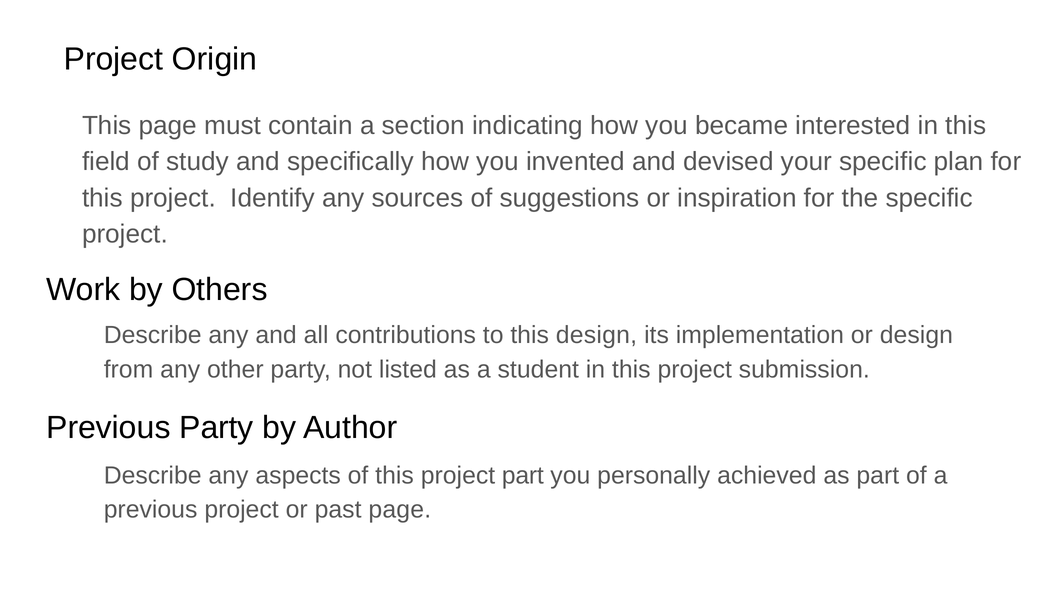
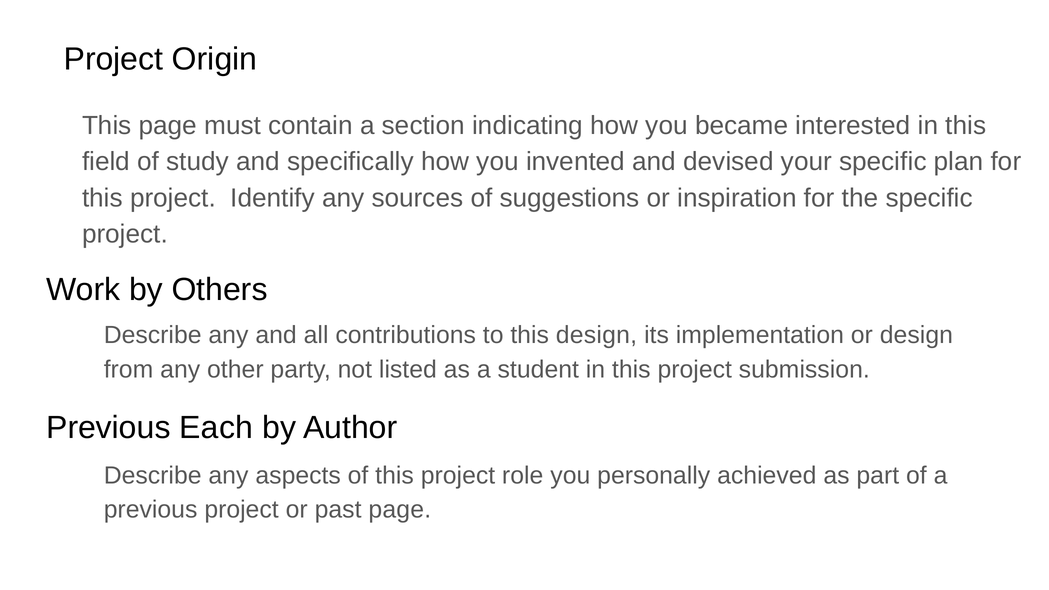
Previous Party: Party -> Each
project part: part -> role
